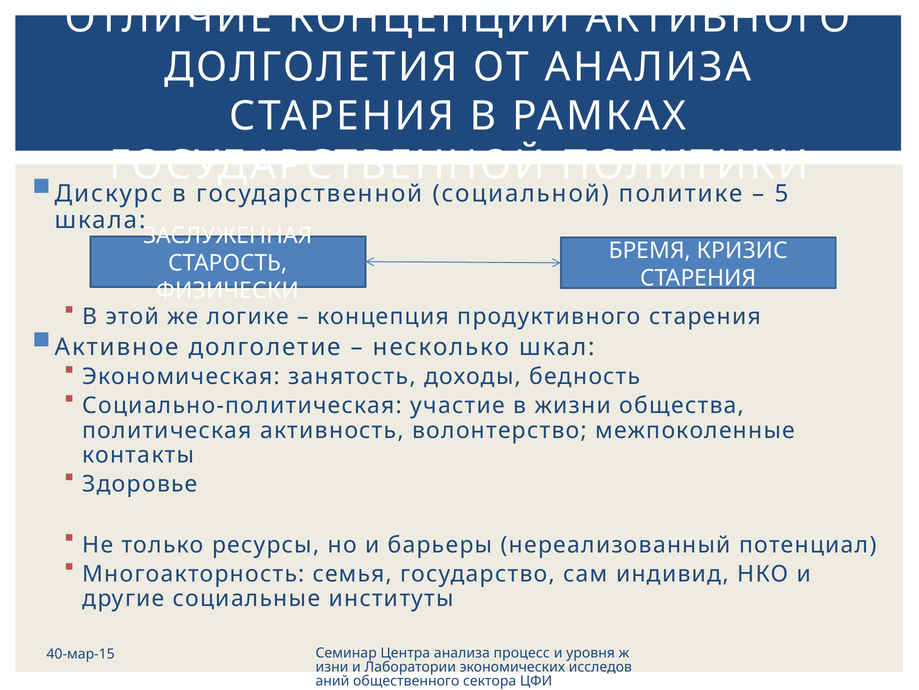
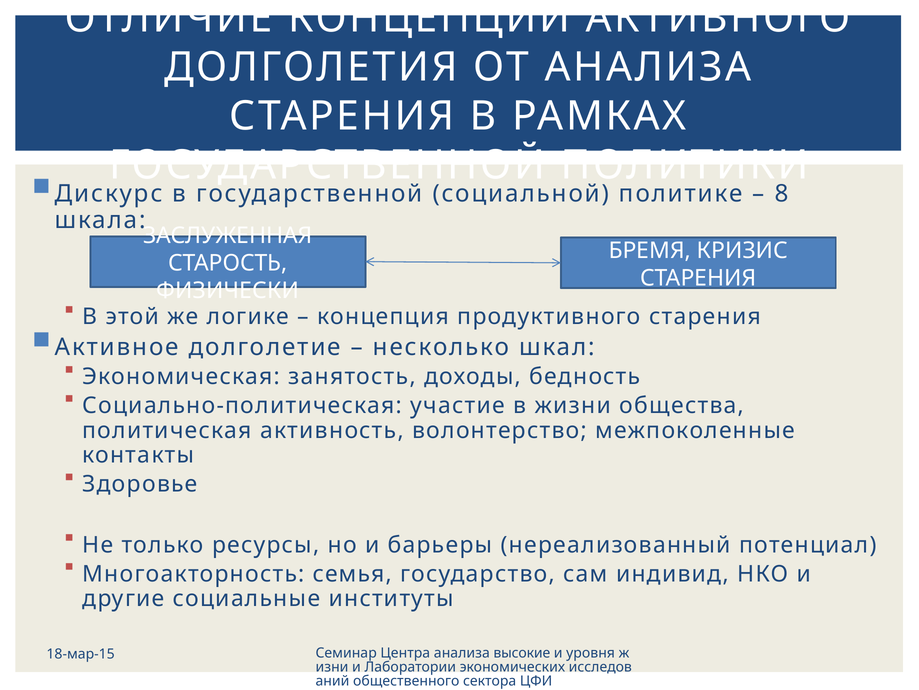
5: 5 -> 8
процесс: процесс -> высокие
40-мар-15: 40-мар-15 -> 18-мар-15
